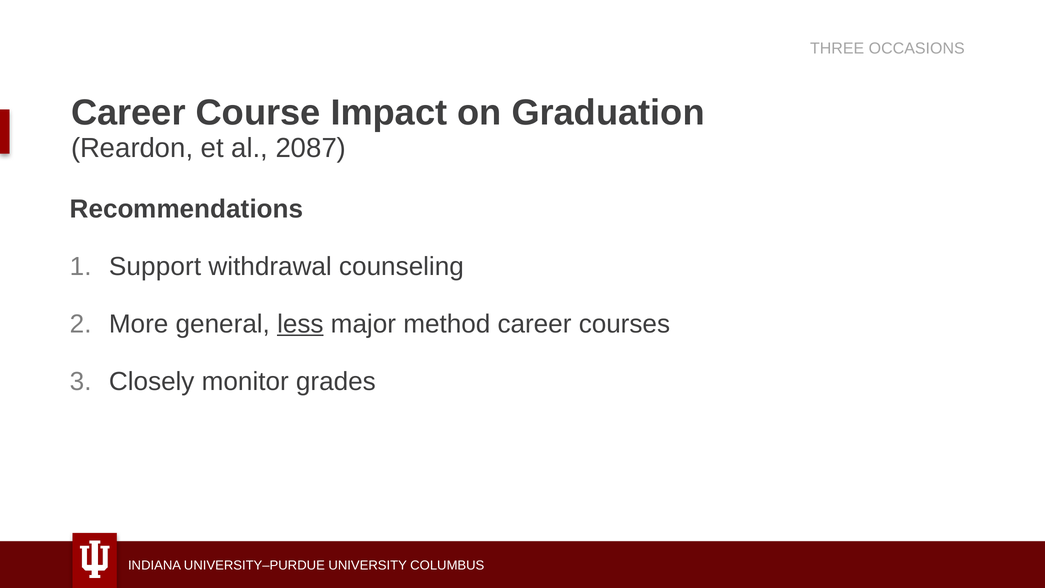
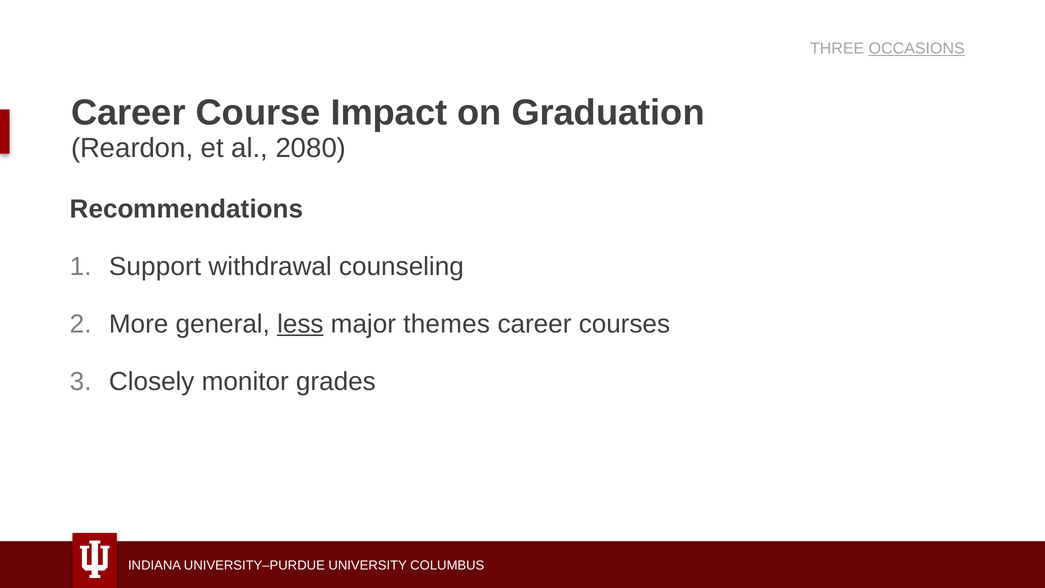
OCCASIONS underline: none -> present
2087: 2087 -> 2080
method: method -> themes
